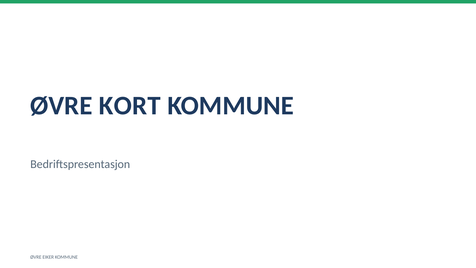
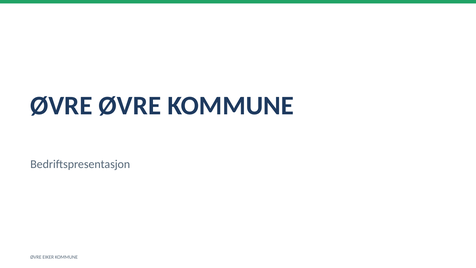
ØVRE KORT: KORT -> ØVRE
